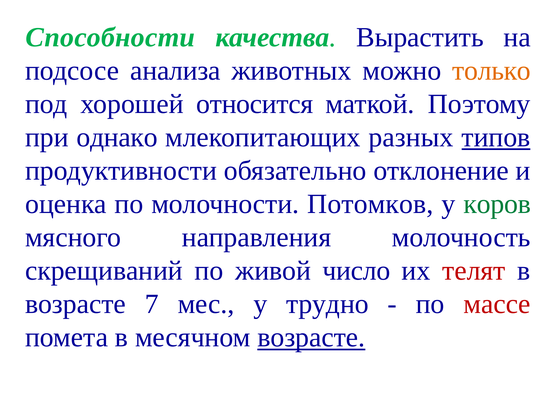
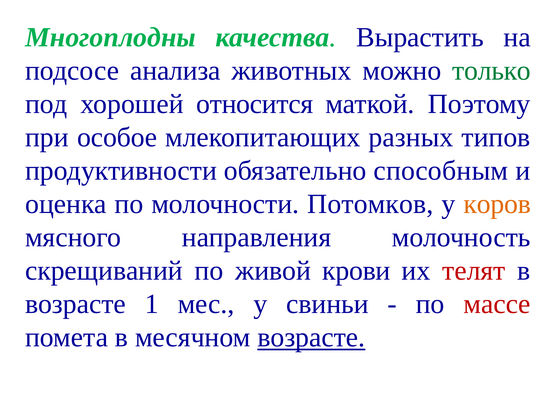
Способности: Способности -> Многоплодны
только colour: orange -> green
однако: однако -> особое
типов underline: present -> none
отклонение: отклонение -> способным
коров colour: green -> orange
число: число -> крови
7: 7 -> 1
трудно: трудно -> свиньи
